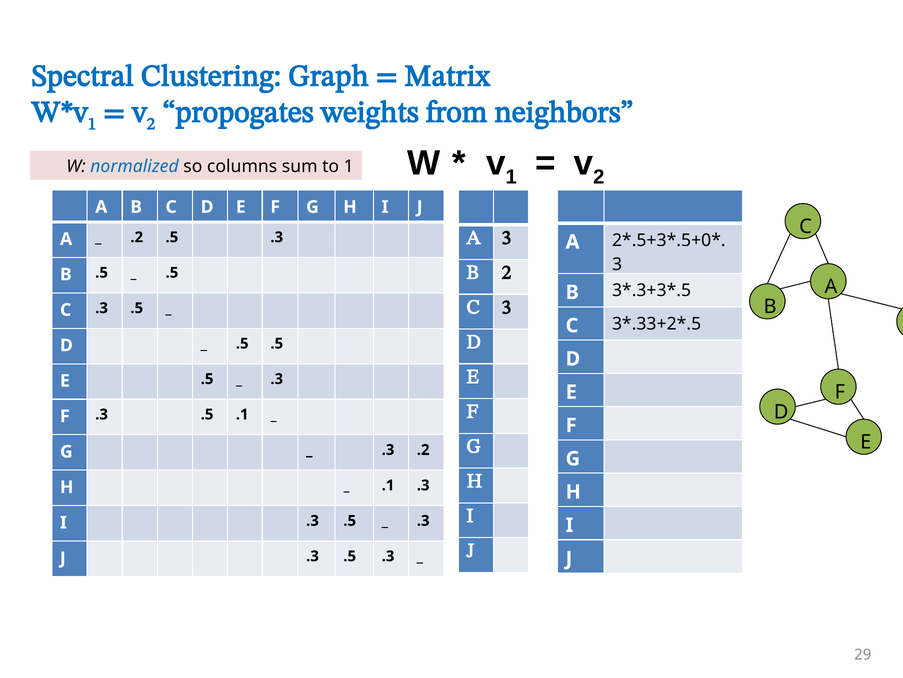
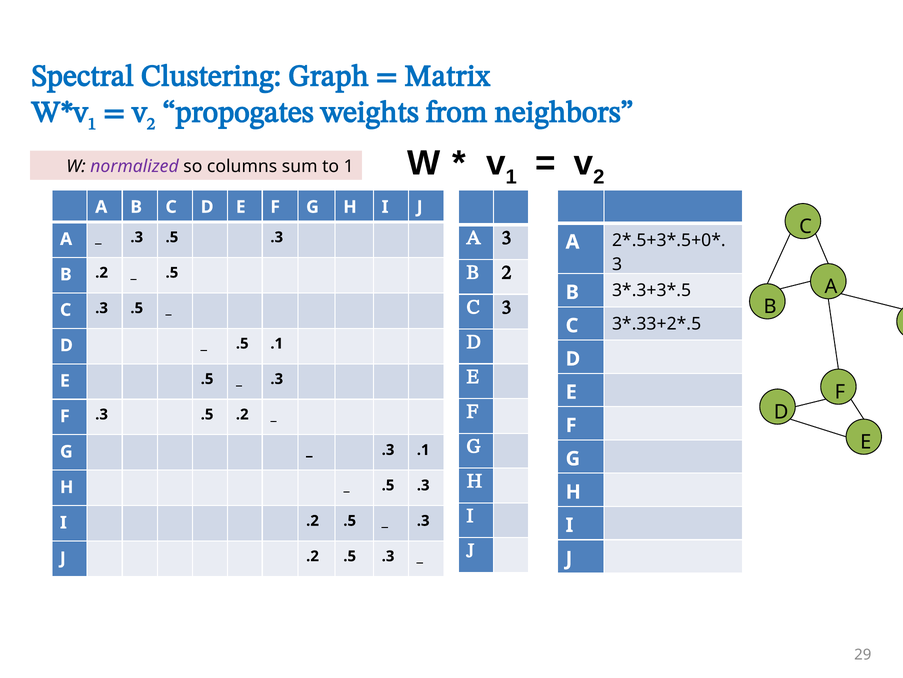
normalized colour: blue -> purple
.2 at (137, 237): .2 -> .3
B .5: .5 -> .2
.5 .5: .5 -> .1
.5 .1: .1 -> .2
.3 .2: .2 -> .1
.1 at (388, 485): .1 -> .5
I .3: .3 -> .2
J .3: .3 -> .2
